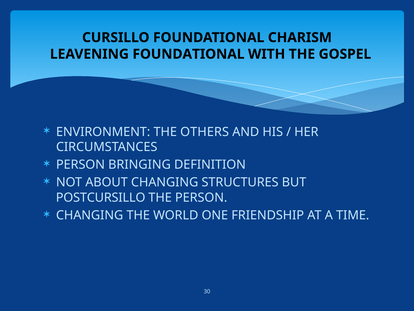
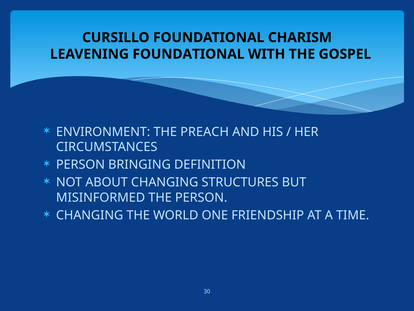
OTHERS: OTHERS -> PREACH
POSTCURSILLO: POSTCURSILLO -> MISINFORMED
